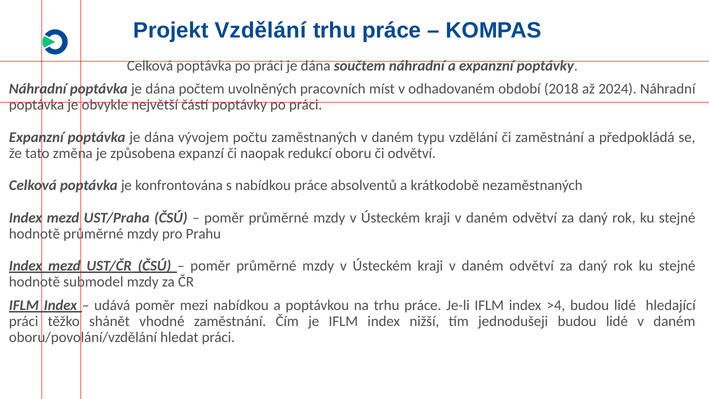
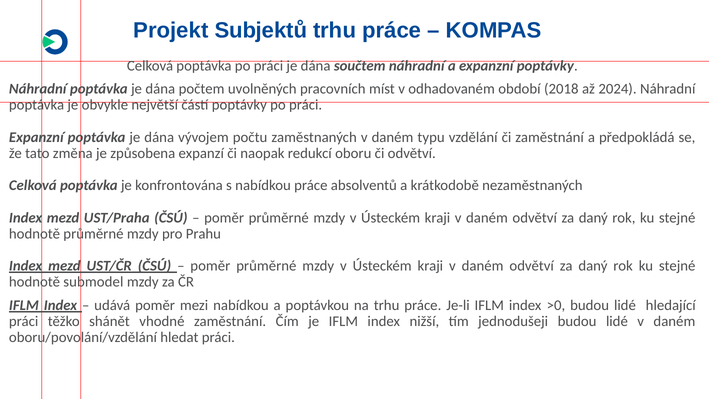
Projekt Vzdělání: Vzdělání -> Subjektů
>4: >4 -> >0
